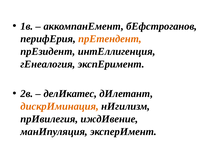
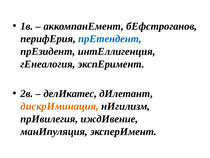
прЕтендент colour: orange -> blue
